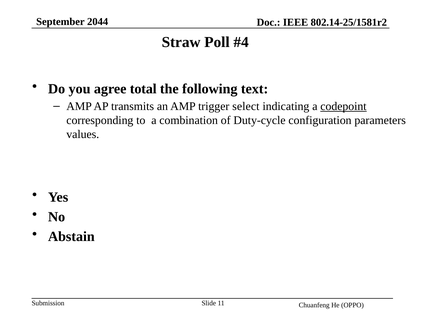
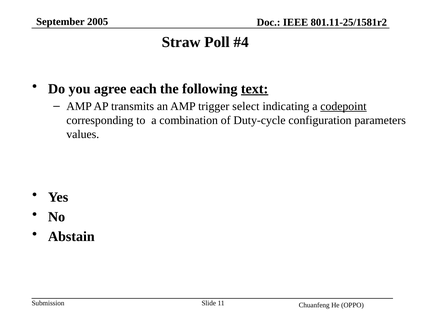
2044: 2044 -> 2005
802.14-25/1581r2: 802.14-25/1581r2 -> 801.11-25/1581r2
total: total -> each
text underline: none -> present
